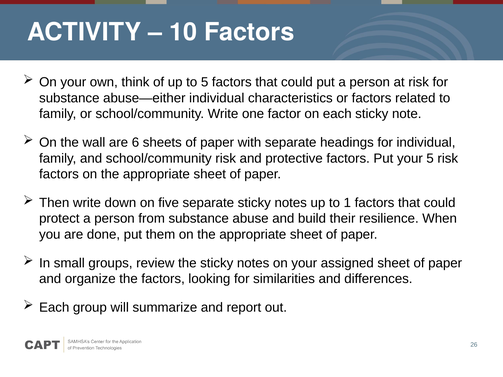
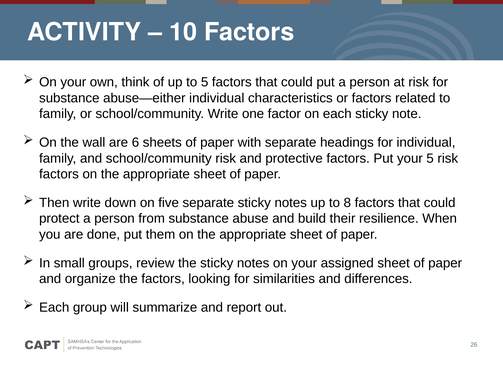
1: 1 -> 8
